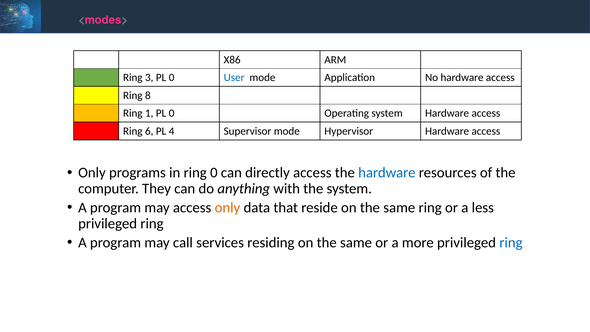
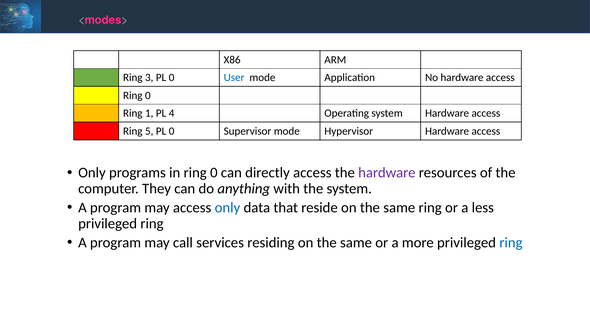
8 at (148, 95): 8 -> 0
1 PL 0: 0 -> 4
6: 6 -> 5
4 at (172, 131): 4 -> 0
hardware at (387, 173) colour: blue -> purple
only at (227, 208) colour: orange -> blue
